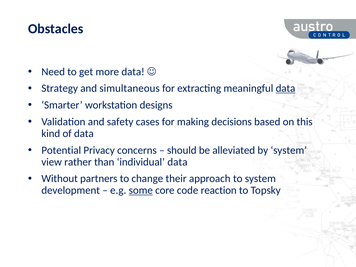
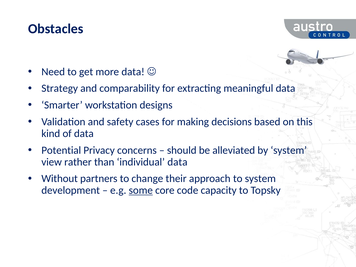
simultaneous: simultaneous -> comparability
data at (286, 88) underline: present -> none
reaction: reaction -> capacity
